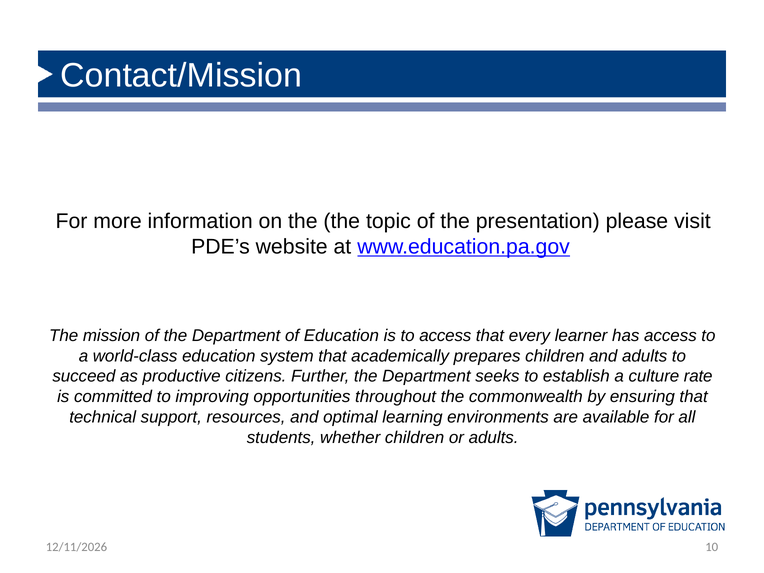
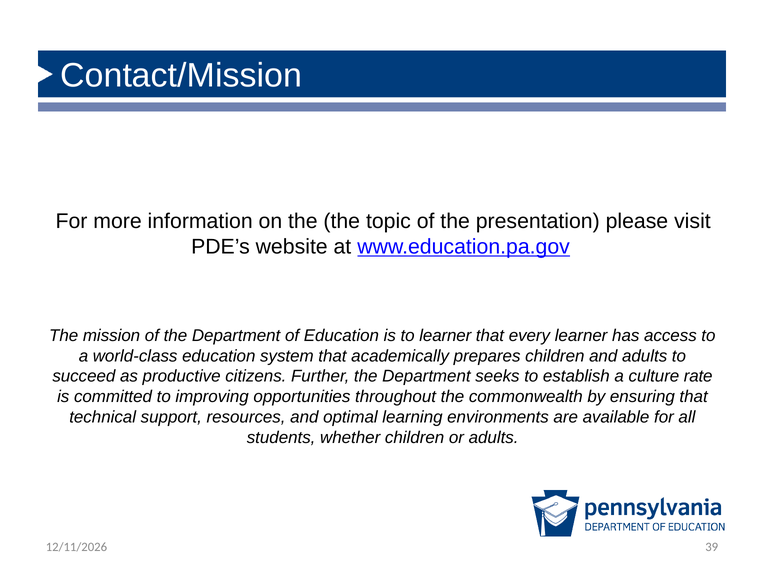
to access: access -> learner
10: 10 -> 39
